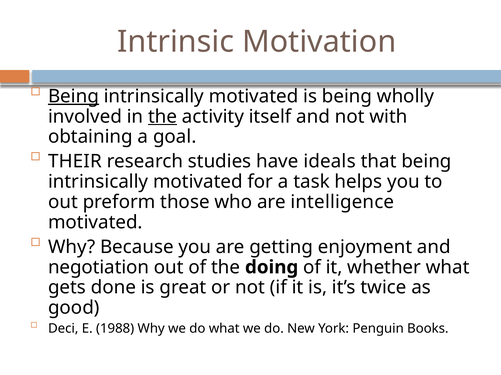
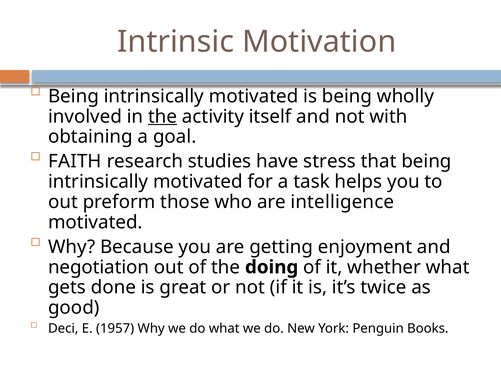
Being at (73, 96) underline: present -> none
THEIR: THEIR -> FAITH
ideals: ideals -> stress
1988: 1988 -> 1957
